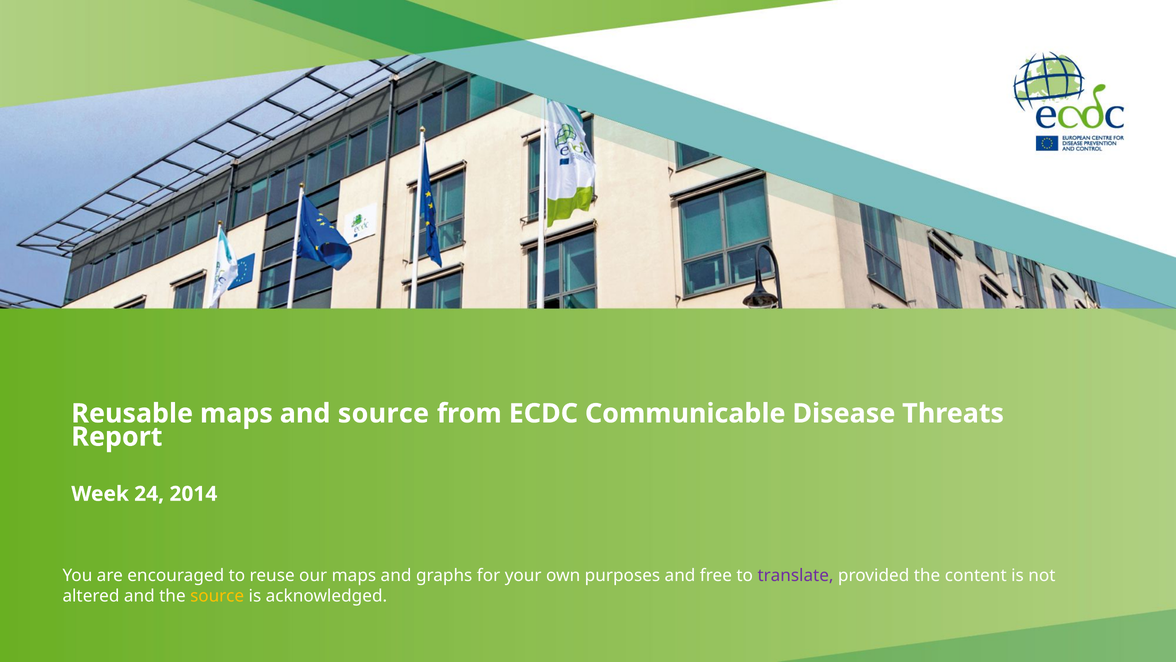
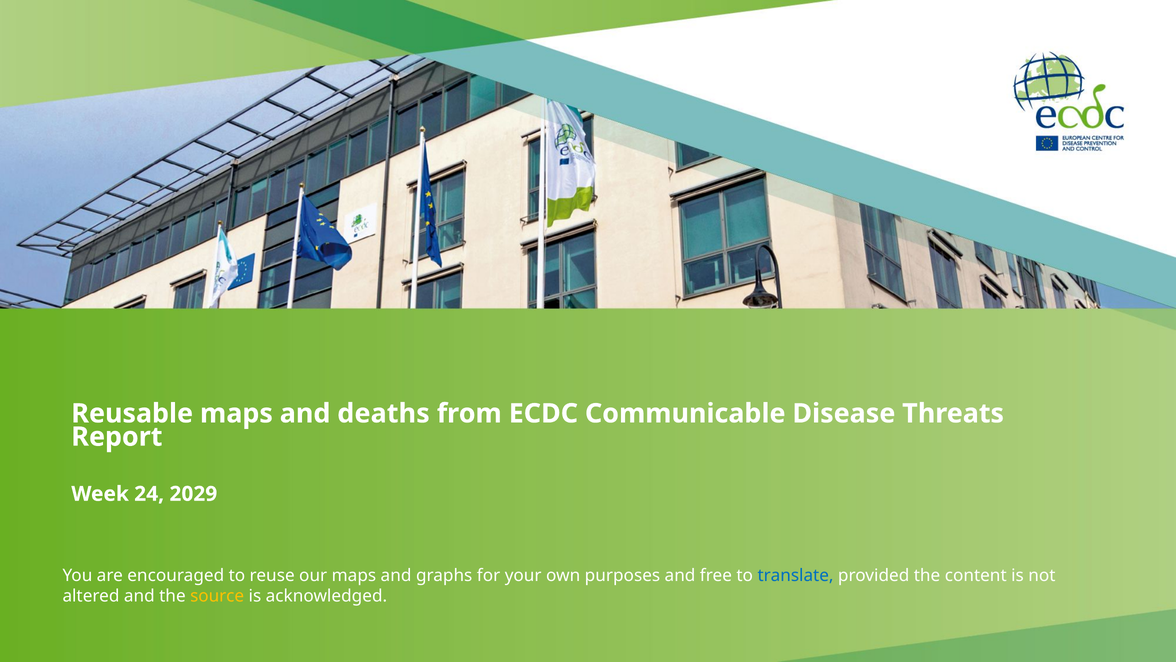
and source: source -> deaths
2014: 2014 -> 2029
translate colour: purple -> blue
